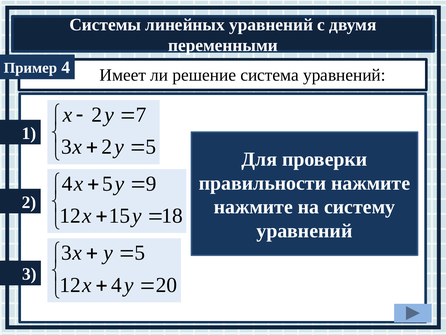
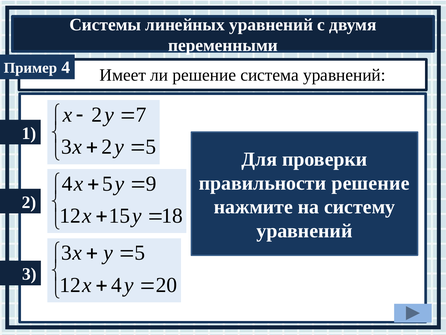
правильности нажмите: нажмите -> решение
